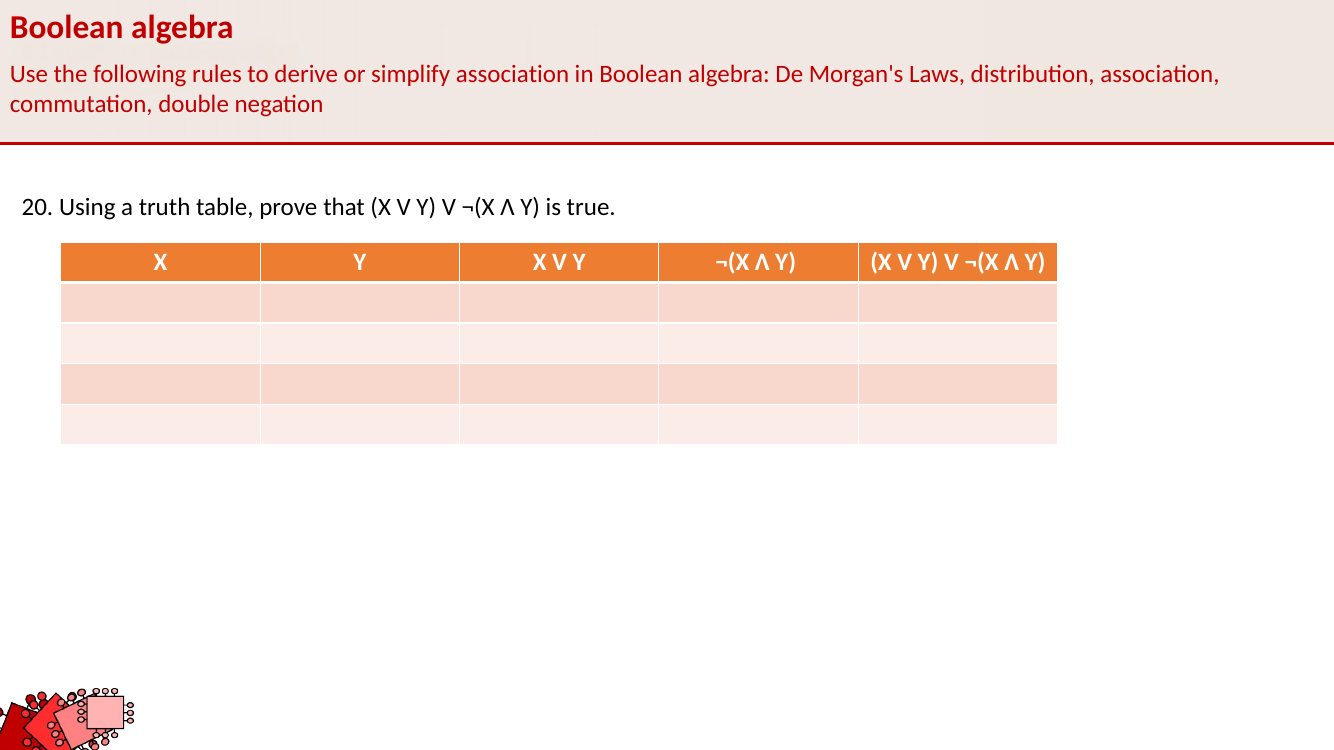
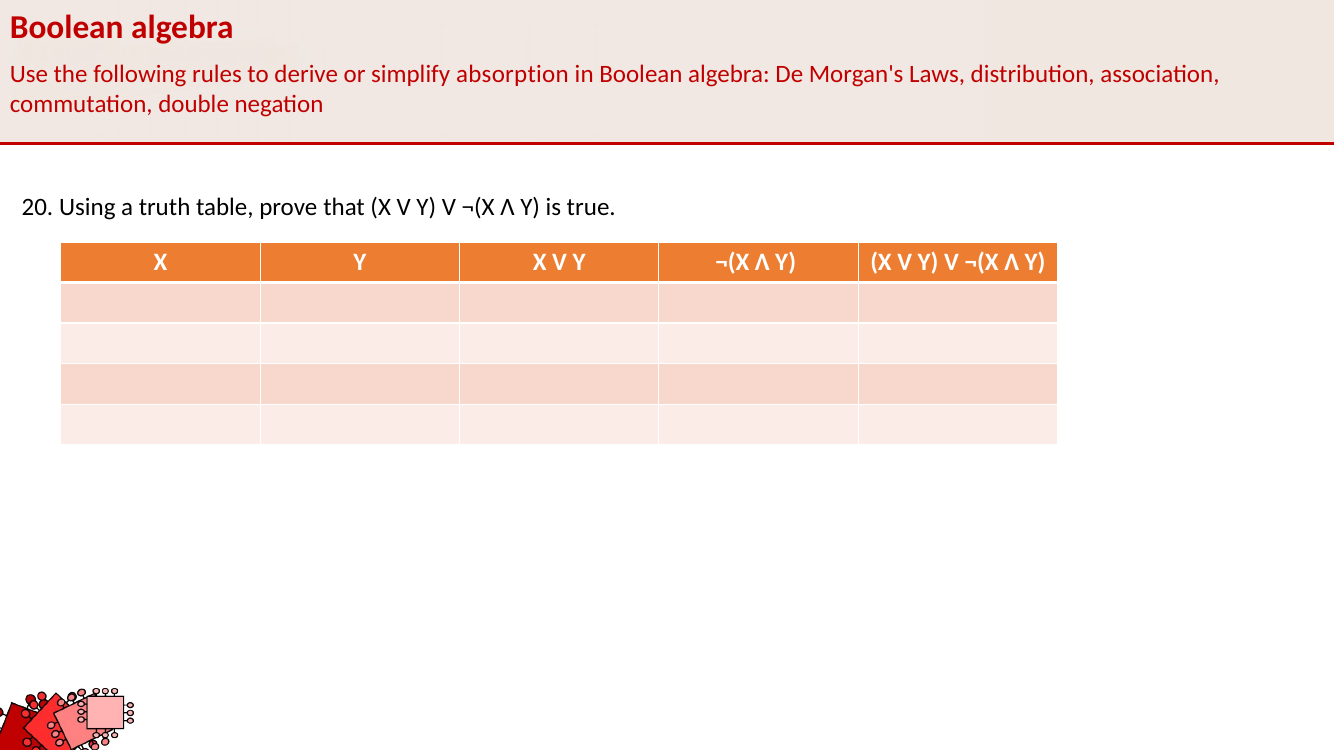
simplify association: association -> absorption
